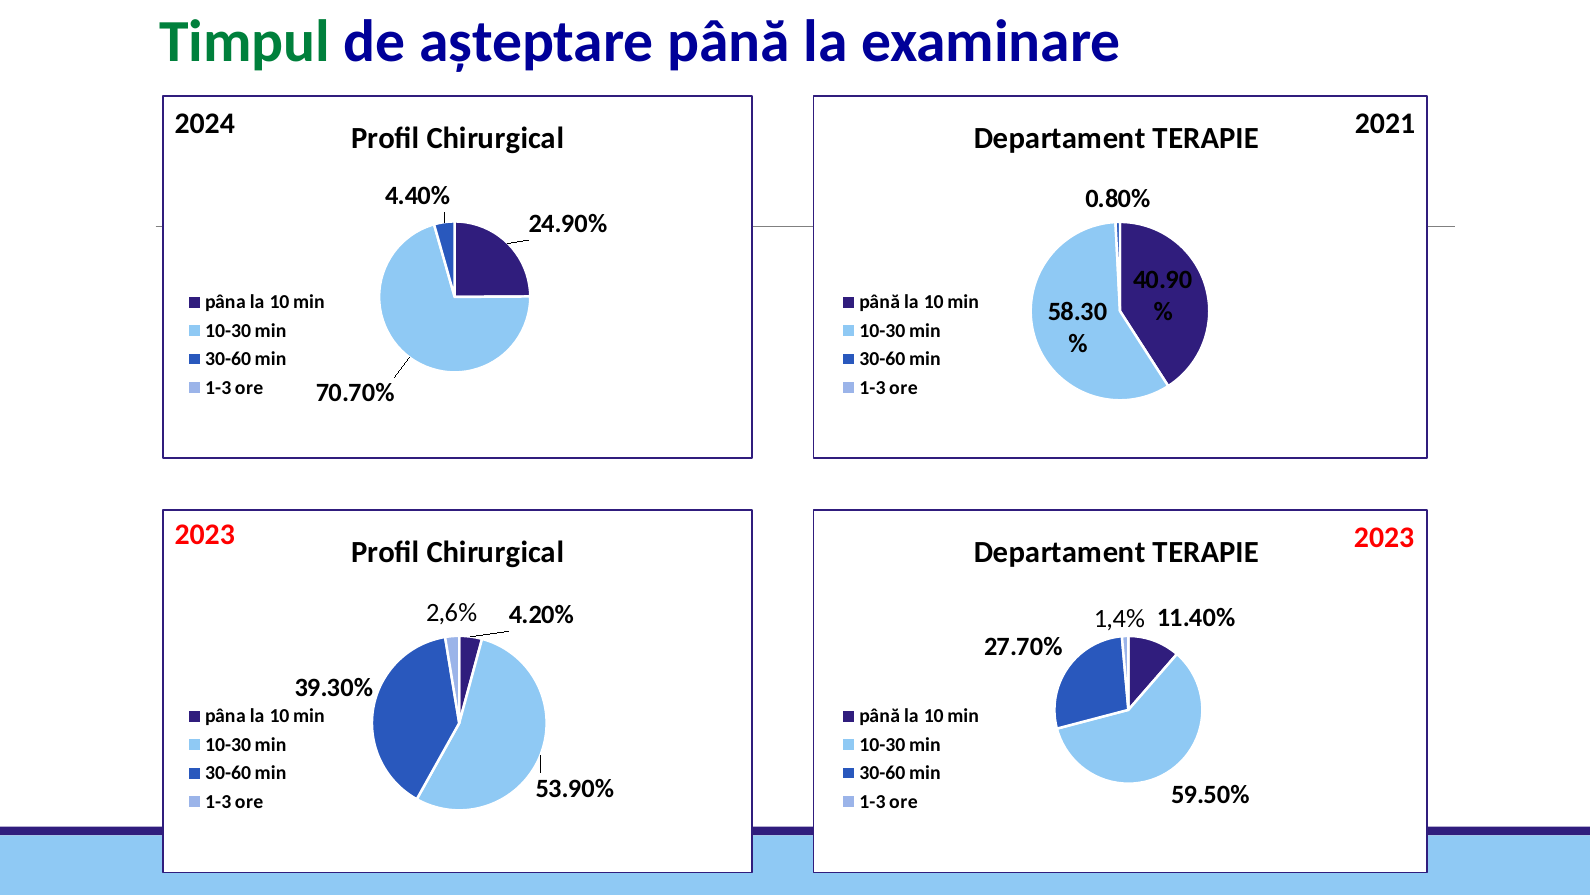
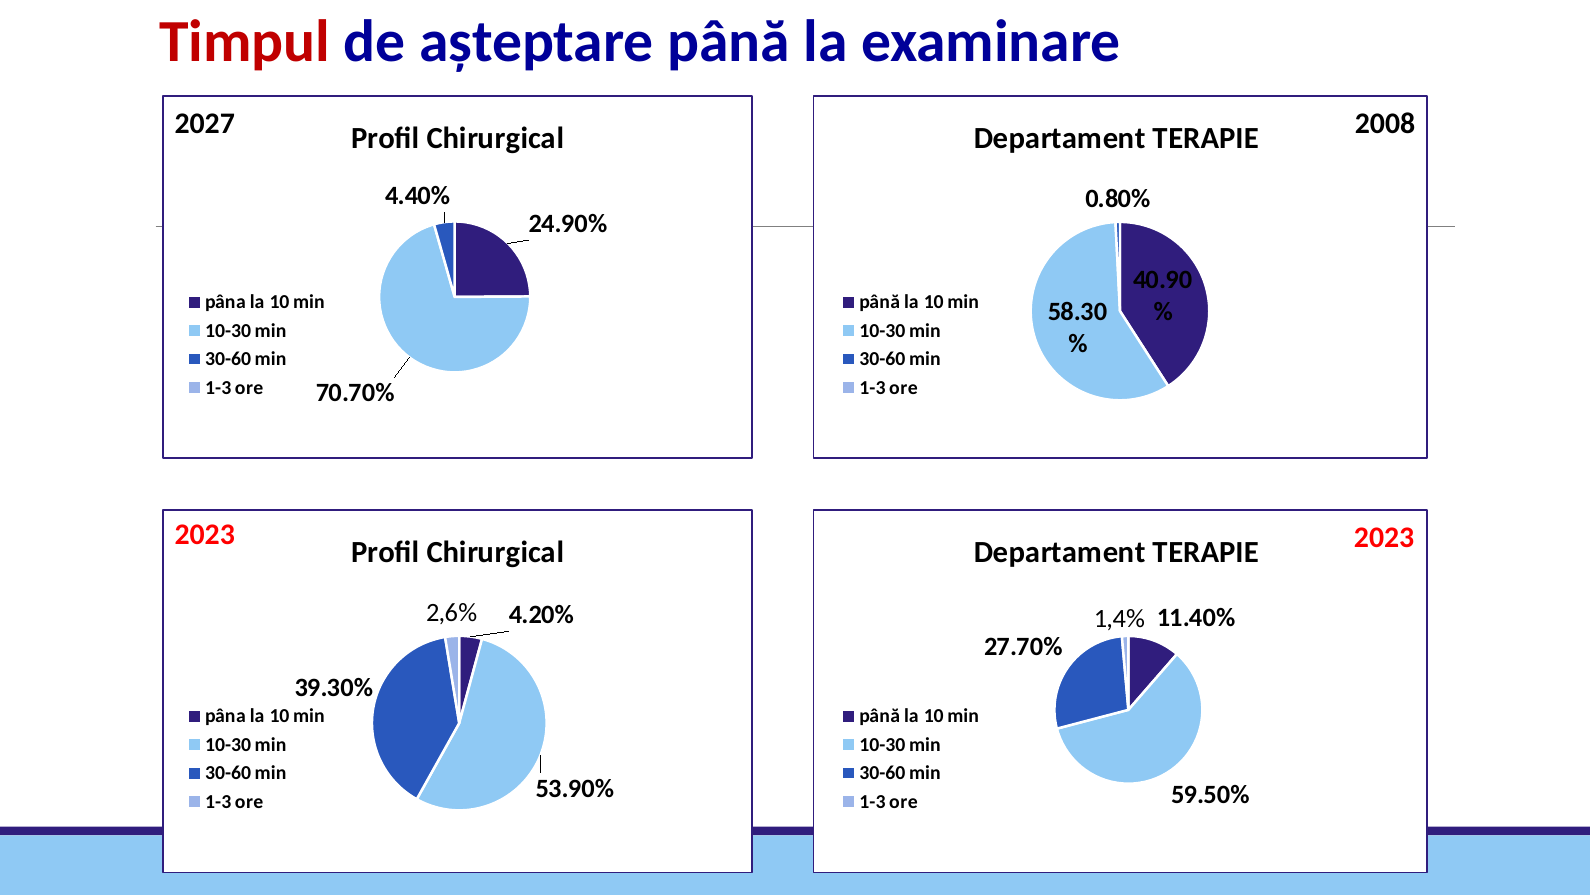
Timpul colour: green -> red
2024: 2024 -> 2027
2021: 2021 -> 2008
